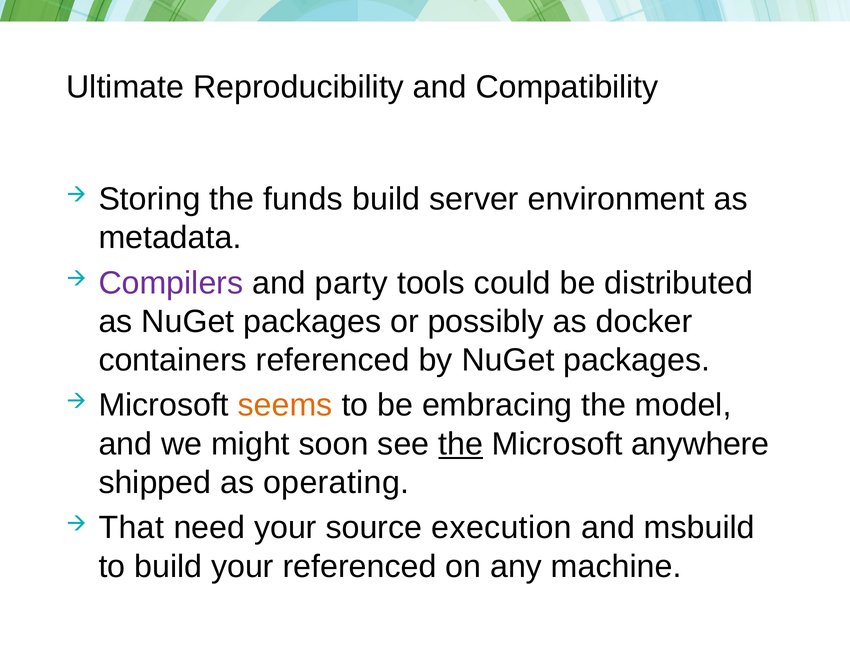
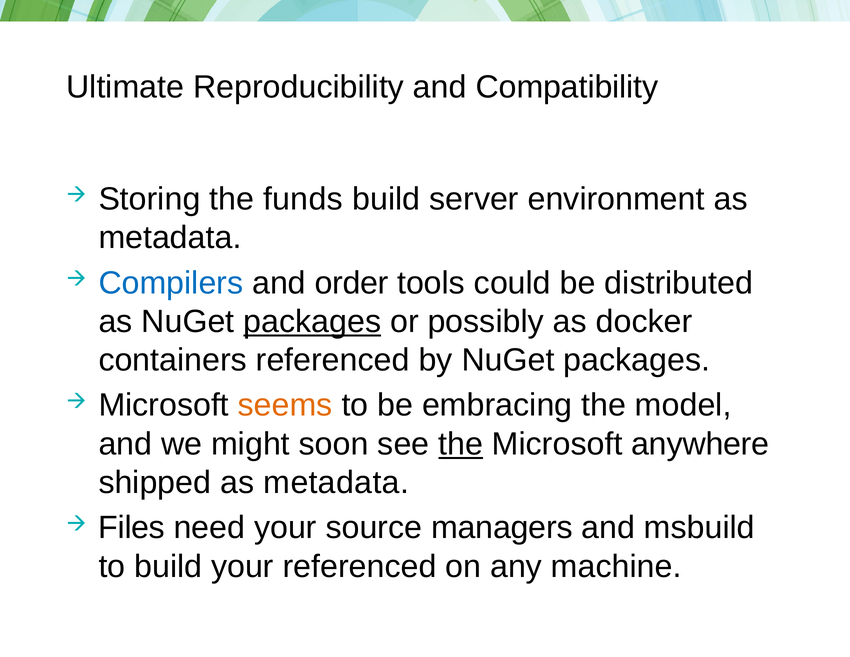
Compilers colour: purple -> blue
party: party -> order
packages at (312, 322) underline: none -> present
shipped as operating: operating -> metadata
That: That -> Files
execution: execution -> managers
